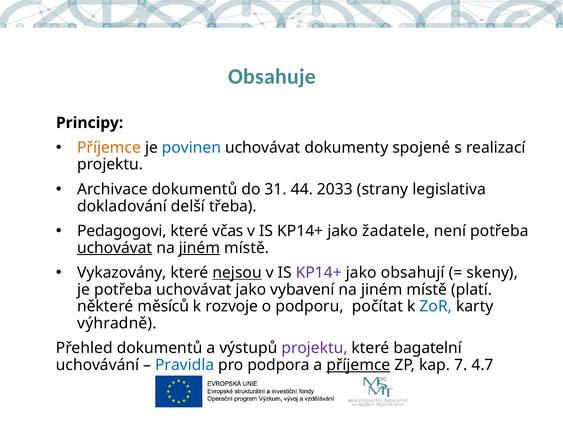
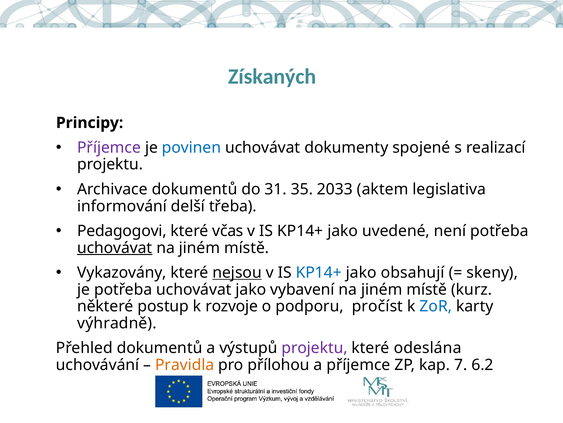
Obsahuje: Obsahuje -> Získaných
Příjemce at (109, 147) colour: orange -> purple
44: 44 -> 35
strany: strany -> aktem
dokladování: dokladování -> informování
žadatele: žadatele -> uvedené
jiném at (199, 247) underline: present -> none
KP14+ at (319, 272) colour: purple -> blue
platí: platí -> kurz
měsíců: měsíců -> postup
počítat: počítat -> pročíst
bagatelní: bagatelní -> odeslána
Pravidla colour: blue -> orange
podpora: podpora -> přílohou
příjemce at (358, 364) underline: present -> none
4.7: 4.7 -> 6.2
